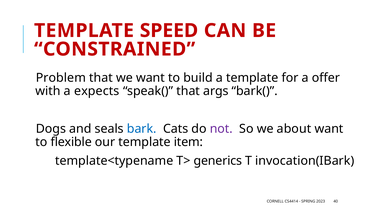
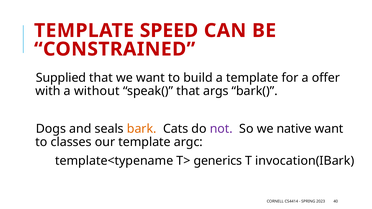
Problem: Problem -> Supplied
expects: expects -> without
bark colour: blue -> orange
about: about -> native
flexible: flexible -> classes
item: item -> argc
